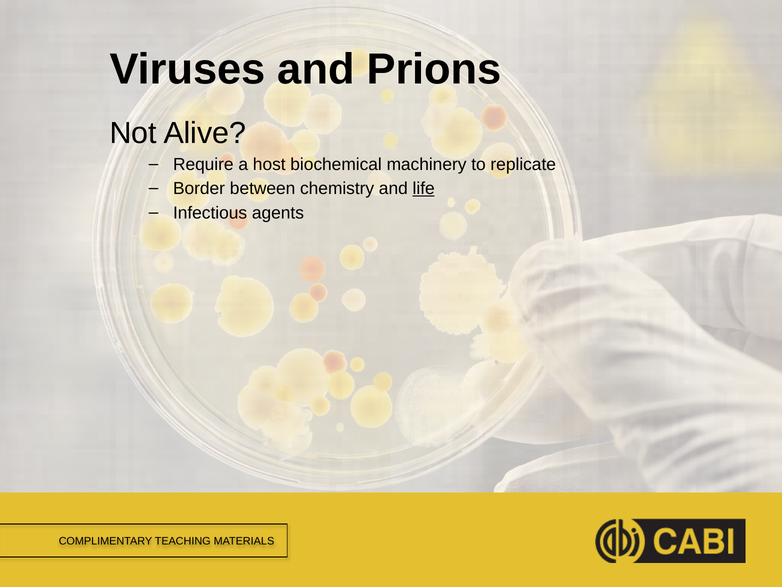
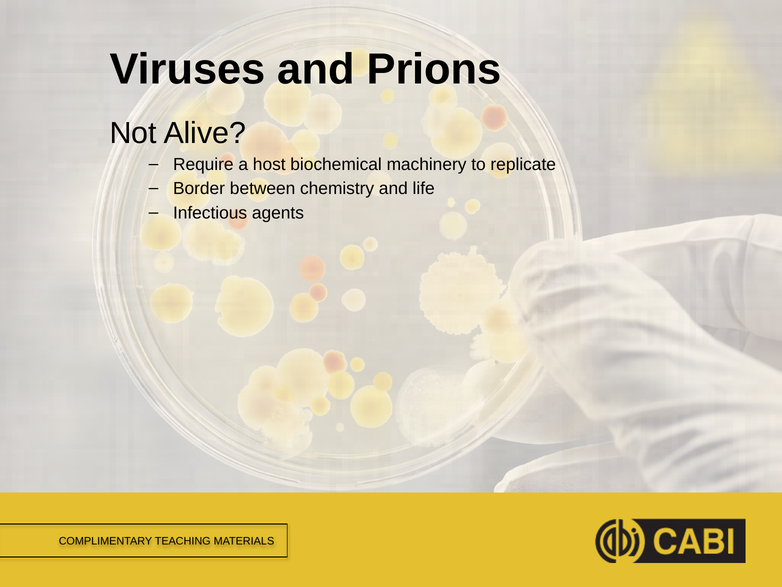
life underline: present -> none
